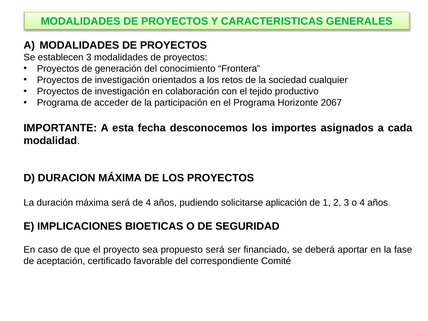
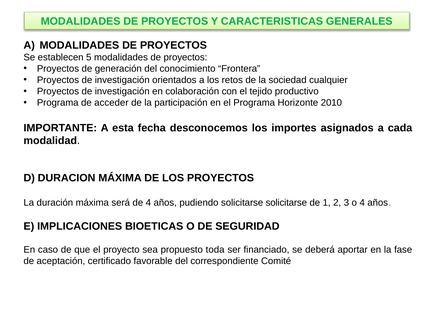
establecen 3: 3 -> 5
2067: 2067 -> 2010
solicitarse aplicación: aplicación -> solicitarse
propuesto será: será -> toda
